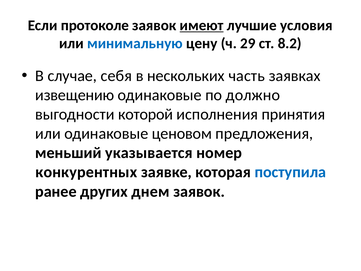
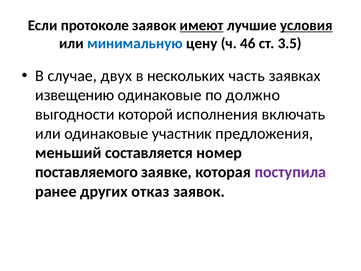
условия underline: none -> present
29: 29 -> 46
8.2: 8.2 -> 3.5
себя: себя -> двух
принятия: принятия -> включать
ценовом: ценовом -> участник
указывается: указывается -> составляется
конкурентных: конкурентных -> поставляемого
поступила colour: blue -> purple
днем: днем -> отказ
